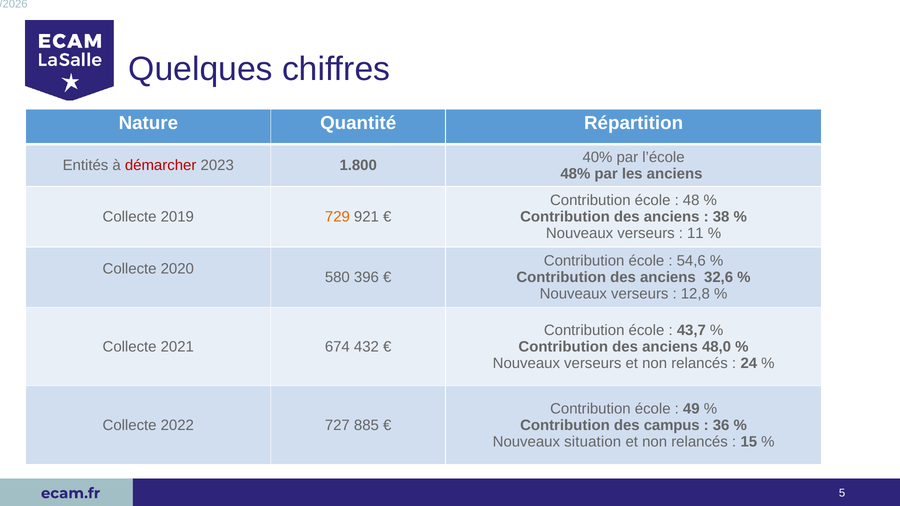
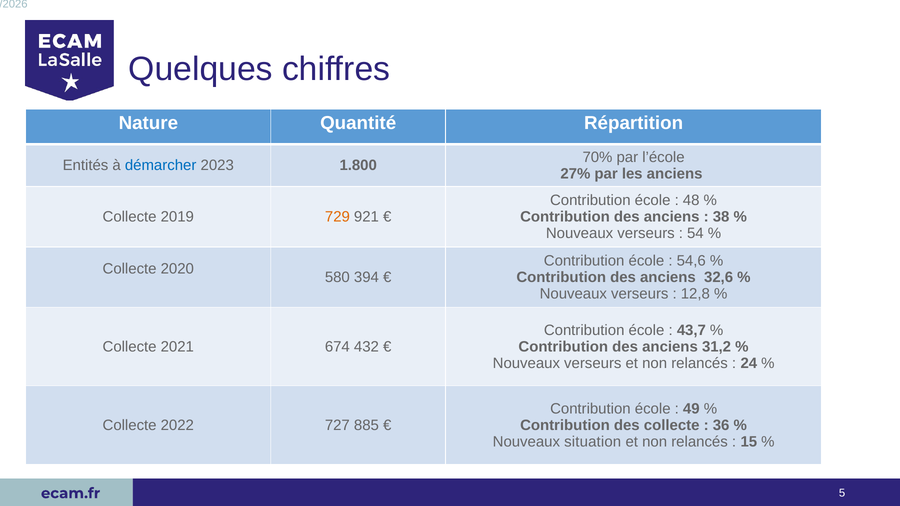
40%: 40% -> 70%
démarcher colour: red -> blue
48%: 48% -> 27%
11: 11 -> 54
396: 396 -> 394
48,0: 48,0 -> 31,2
des campus: campus -> collecte
